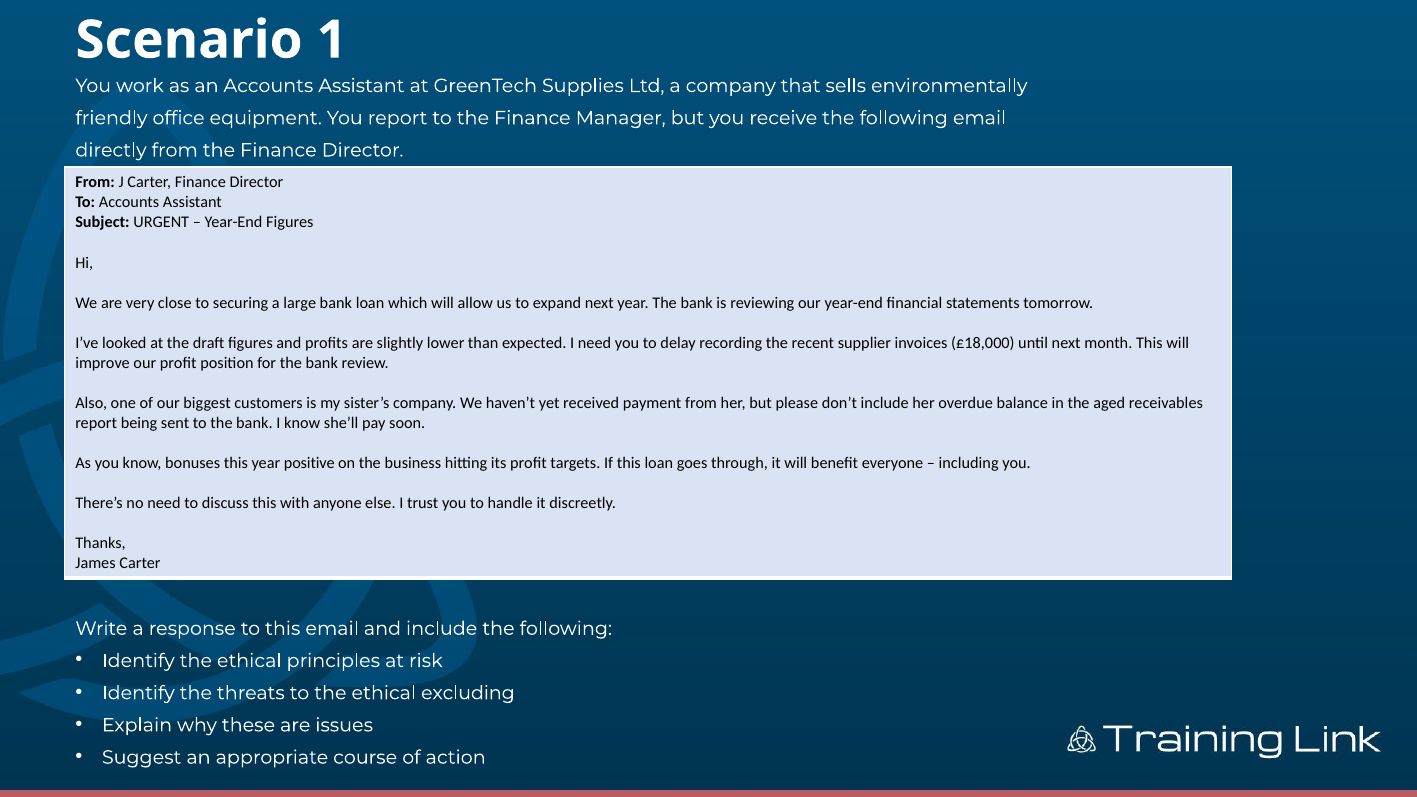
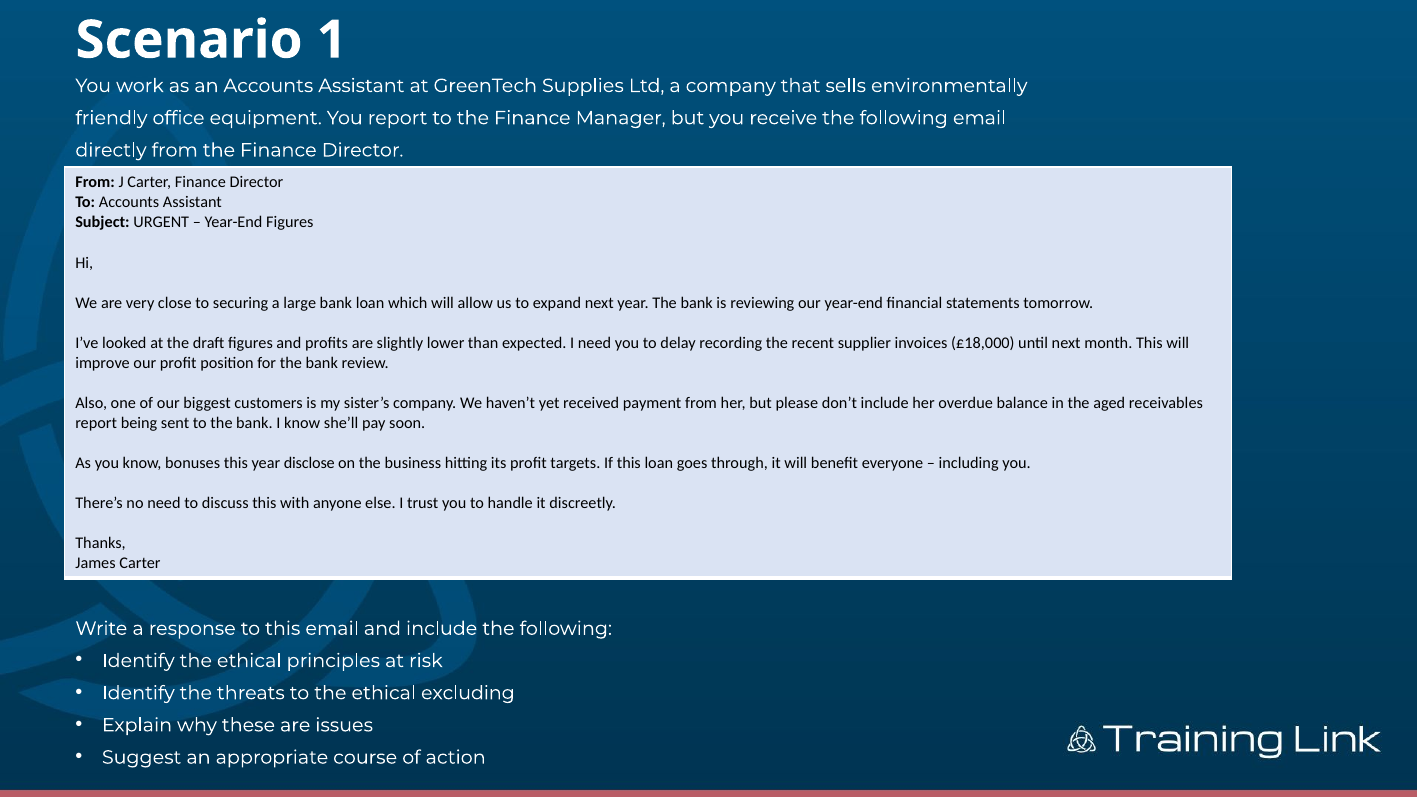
positive: positive -> disclose
